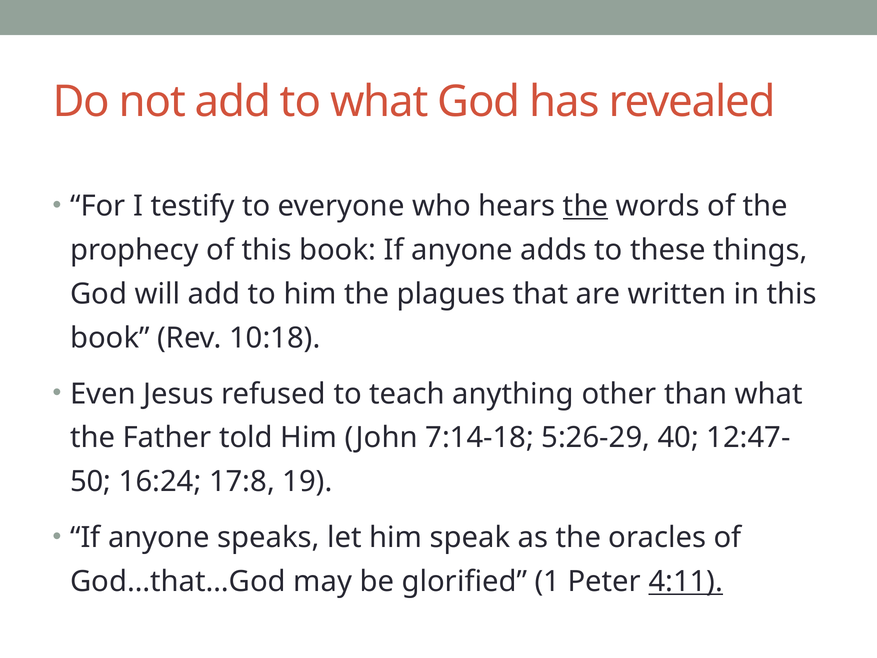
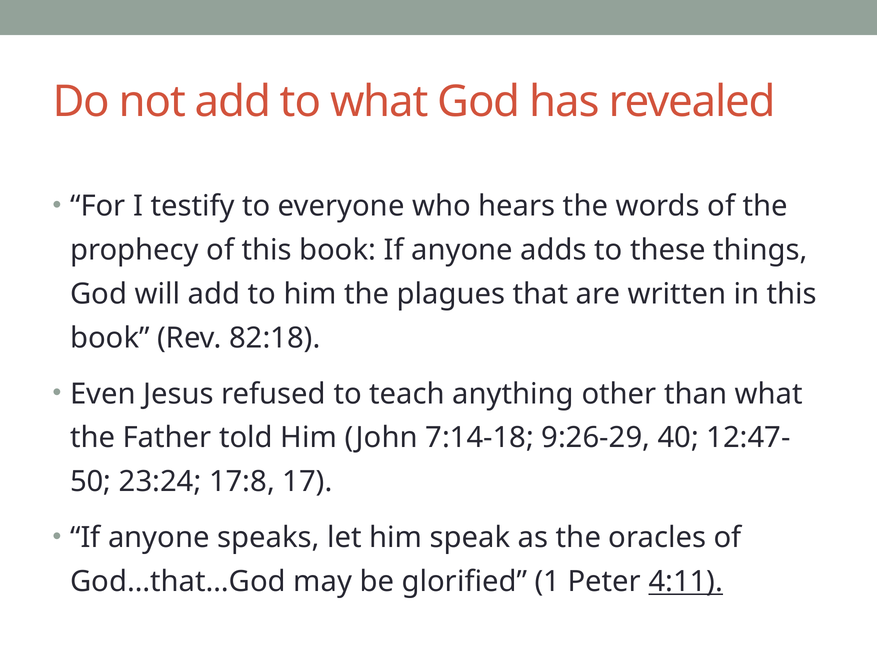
the at (586, 206) underline: present -> none
10:18: 10:18 -> 82:18
5:26-29: 5:26-29 -> 9:26-29
16:24: 16:24 -> 23:24
19: 19 -> 17
